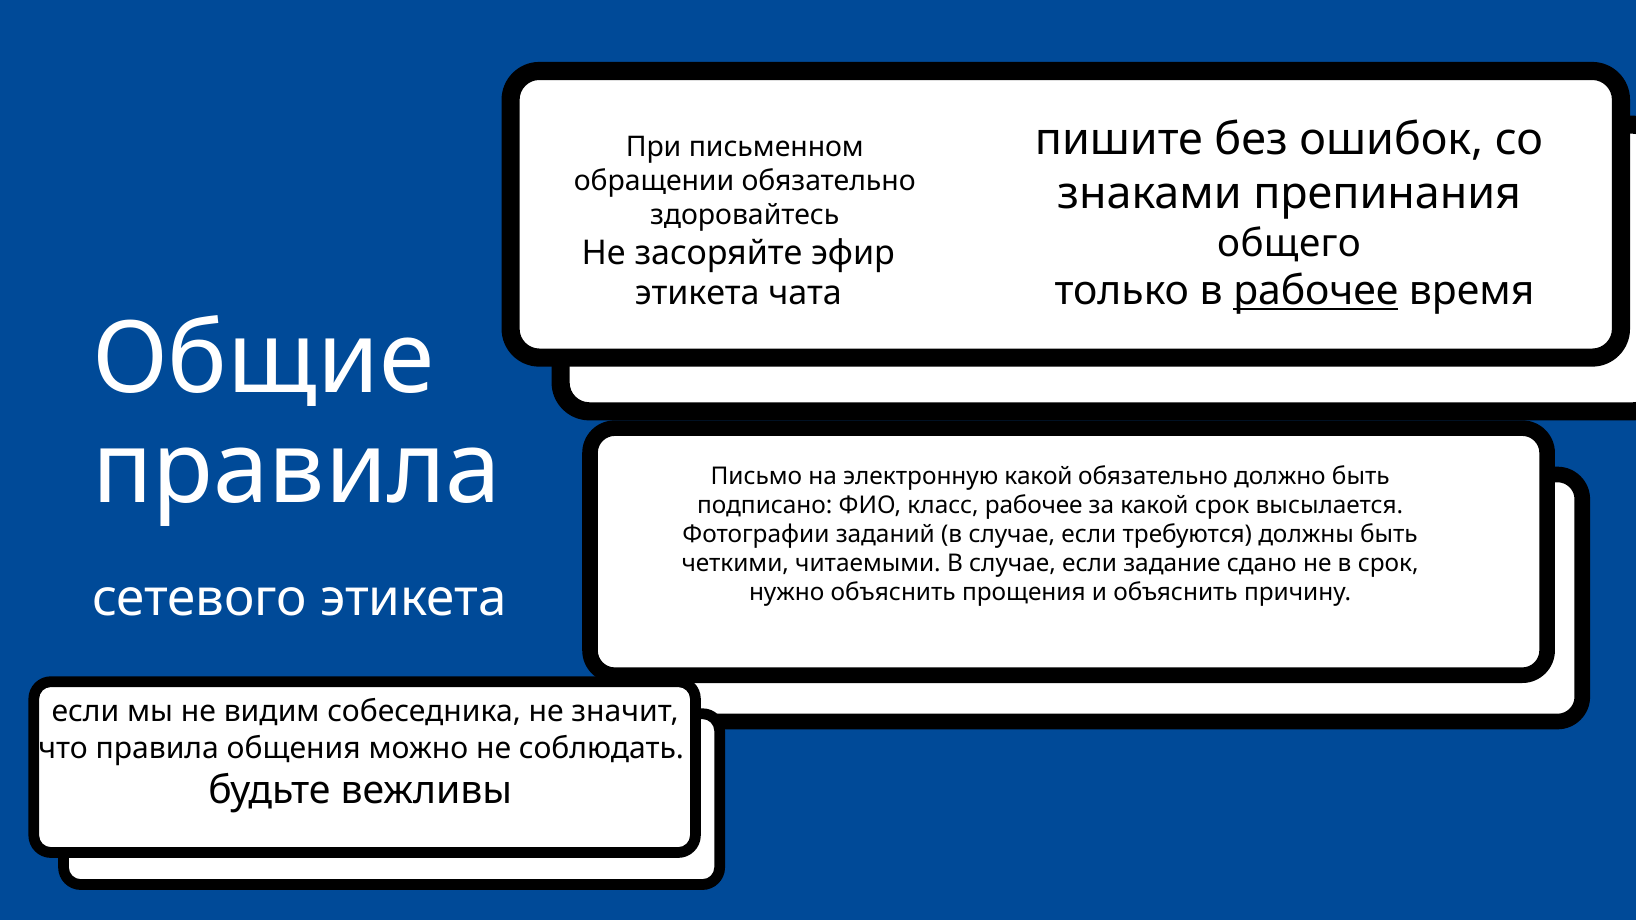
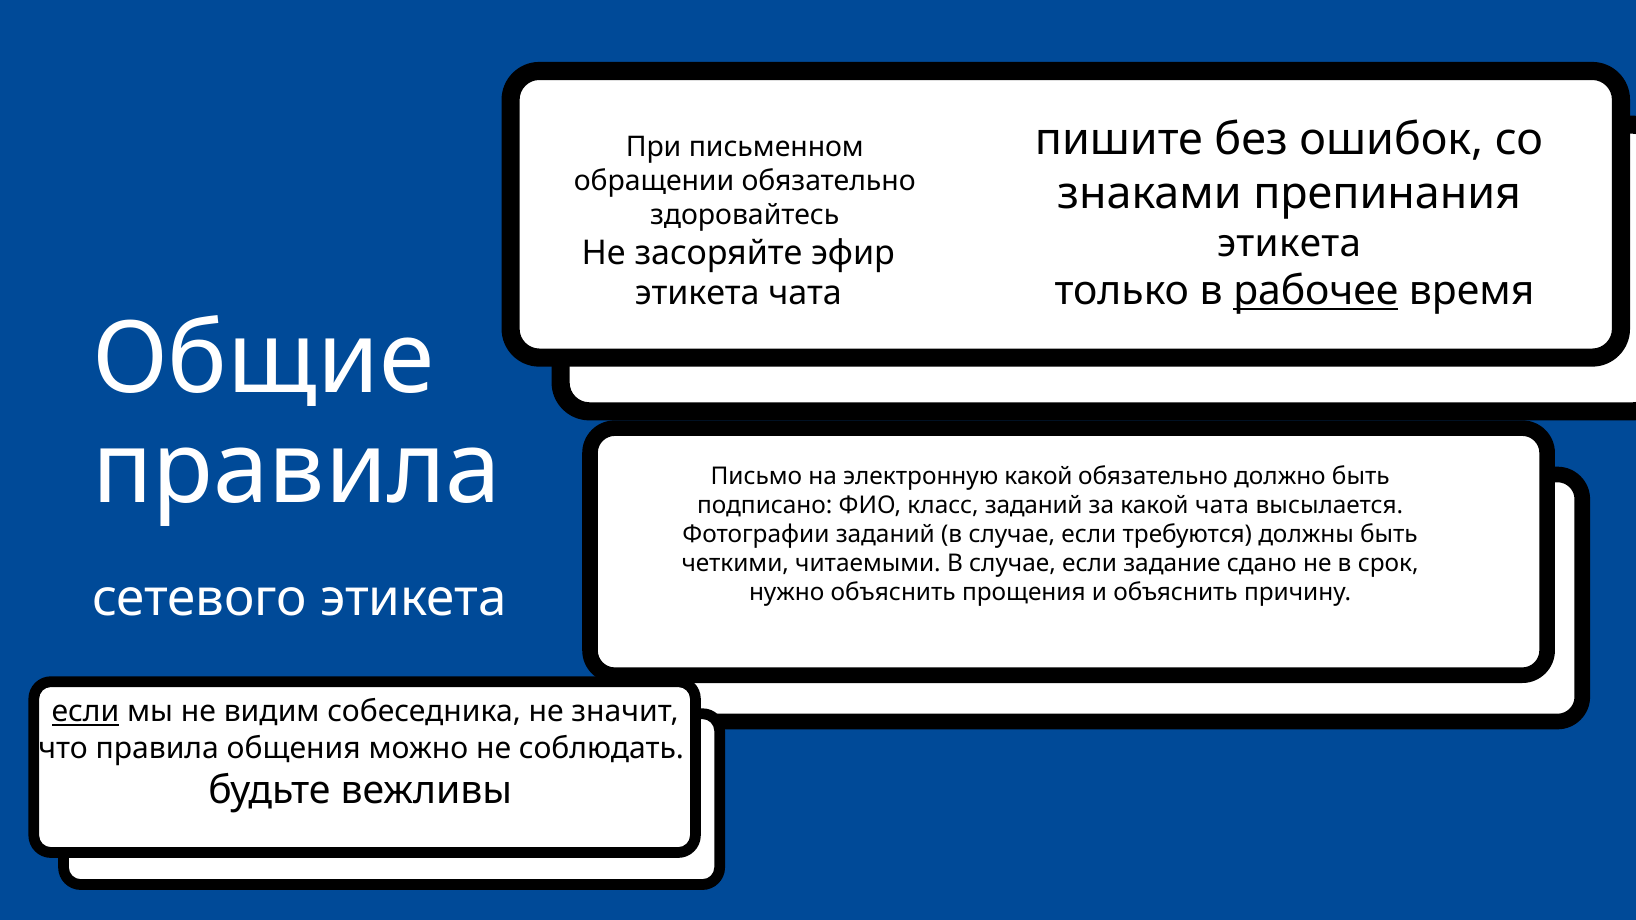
общего at (1289, 244): общего -> этикета
класс рабочее: рабочее -> заданий
какой срок: срок -> чата
если at (85, 712) underline: none -> present
